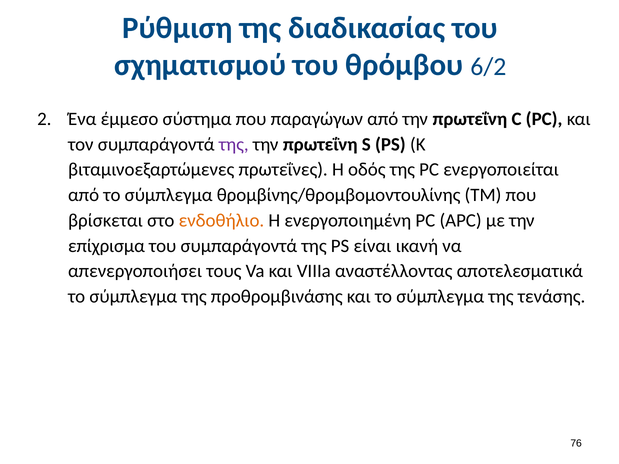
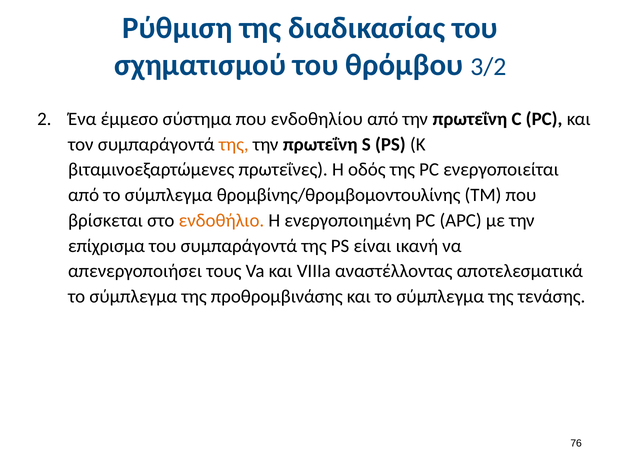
6/2: 6/2 -> 3/2
παραγώγων: παραγώγων -> ενδοθηλίου
της at (234, 144) colour: purple -> orange
